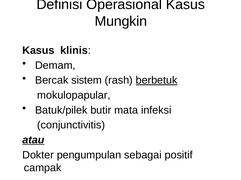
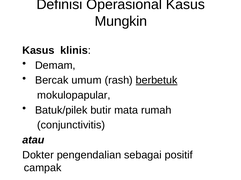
sistem: sistem -> umum
infeksi: infeksi -> rumah
atau underline: present -> none
pengumpulan: pengumpulan -> pengendalian
